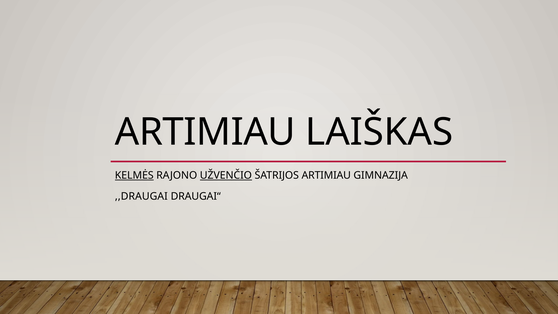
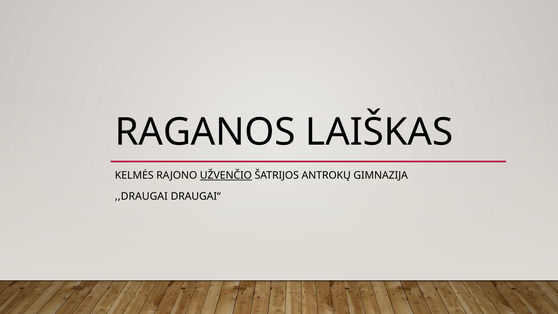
ARTIMIAU at (205, 132): ARTIMIAU -> RAGANOS
KELMĖS underline: present -> none
ŠATRIJOS ARTIMIAU: ARTIMIAU -> ANTROKŲ
